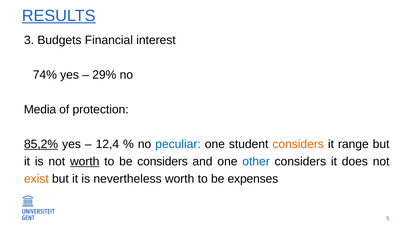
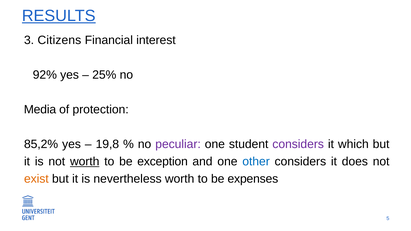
Budgets: Budgets -> Citizens
74%: 74% -> 92%
29%: 29% -> 25%
85,2% underline: present -> none
12,4: 12,4 -> 19,8
peculiar colour: blue -> purple
considers at (298, 144) colour: orange -> purple
range: range -> which
be considers: considers -> exception
